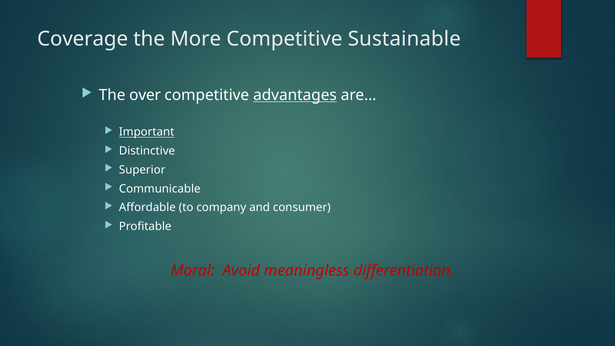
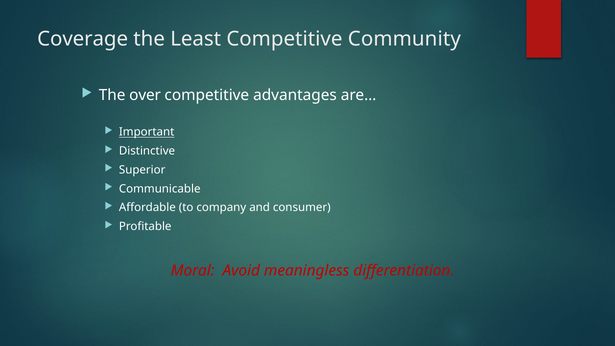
More: More -> Least
Sustainable: Sustainable -> Community
advantages underline: present -> none
